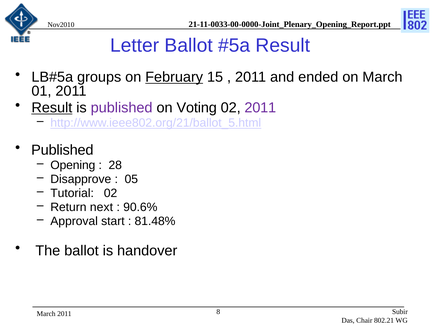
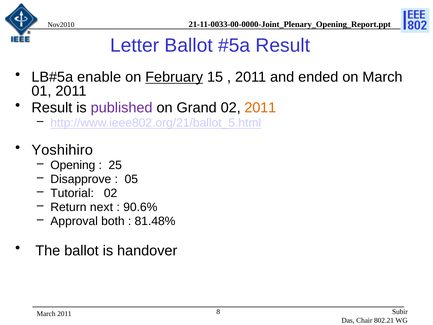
groups: groups -> enable
Result at (52, 108) underline: present -> none
Voting: Voting -> Grand
2011 at (260, 108) colour: purple -> orange
Published at (62, 150): Published -> Yoshihiro
28: 28 -> 25
start: start -> both
